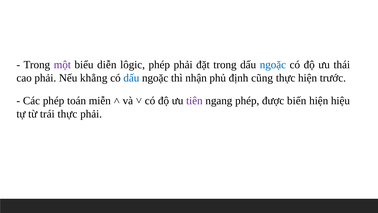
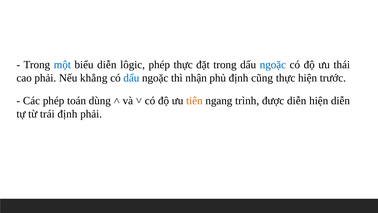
một colour: purple -> blue
phép phải: phải -> thực
miễn: miễn -> dùng
tiên colour: purple -> orange
ngang phép: phép -> trình
được biến: biến -> diễn
hiện hiệu: hiệu -> diễn
trái thực: thực -> định
